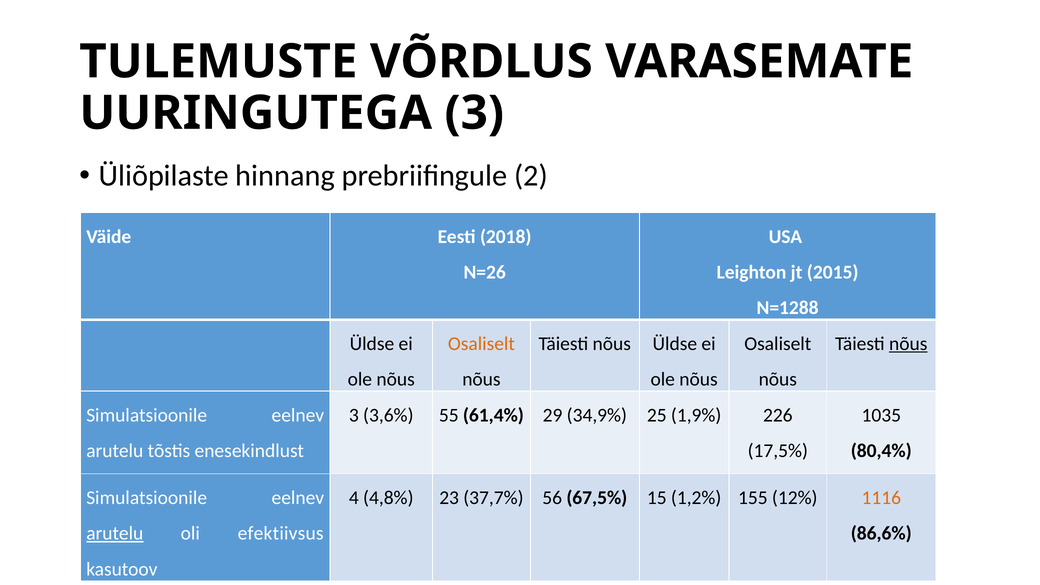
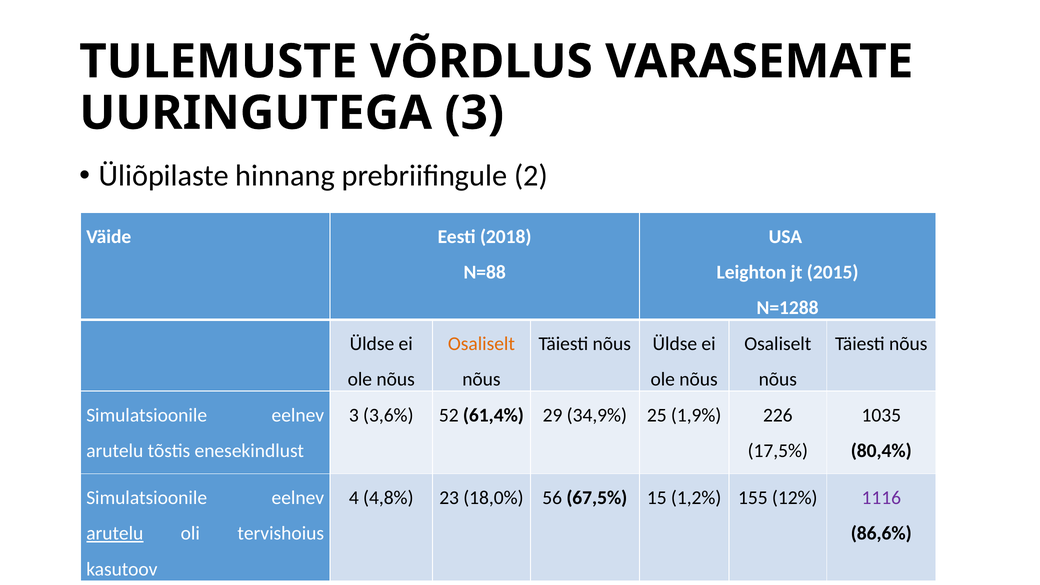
N=26: N=26 -> N=88
nõus at (908, 344) underline: present -> none
55: 55 -> 52
37,7%: 37,7% -> 18,0%
1116 colour: orange -> purple
efektiivsus: efektiivsus -> tervishoius
